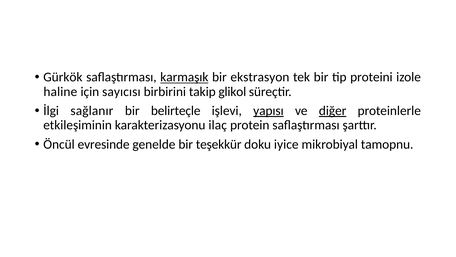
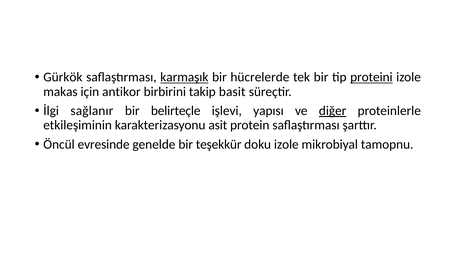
ekstrasyon: ekstrasyon -> hücrelerde
proteini underline: none -> present
haline: haline -> makas
sayıcısı: sayıcısı -> antikor
glikol: glikol -> basit
yapısı underline: present -> none
ilaç: ilaç -> asit
doku iyice: iyice -> izole
